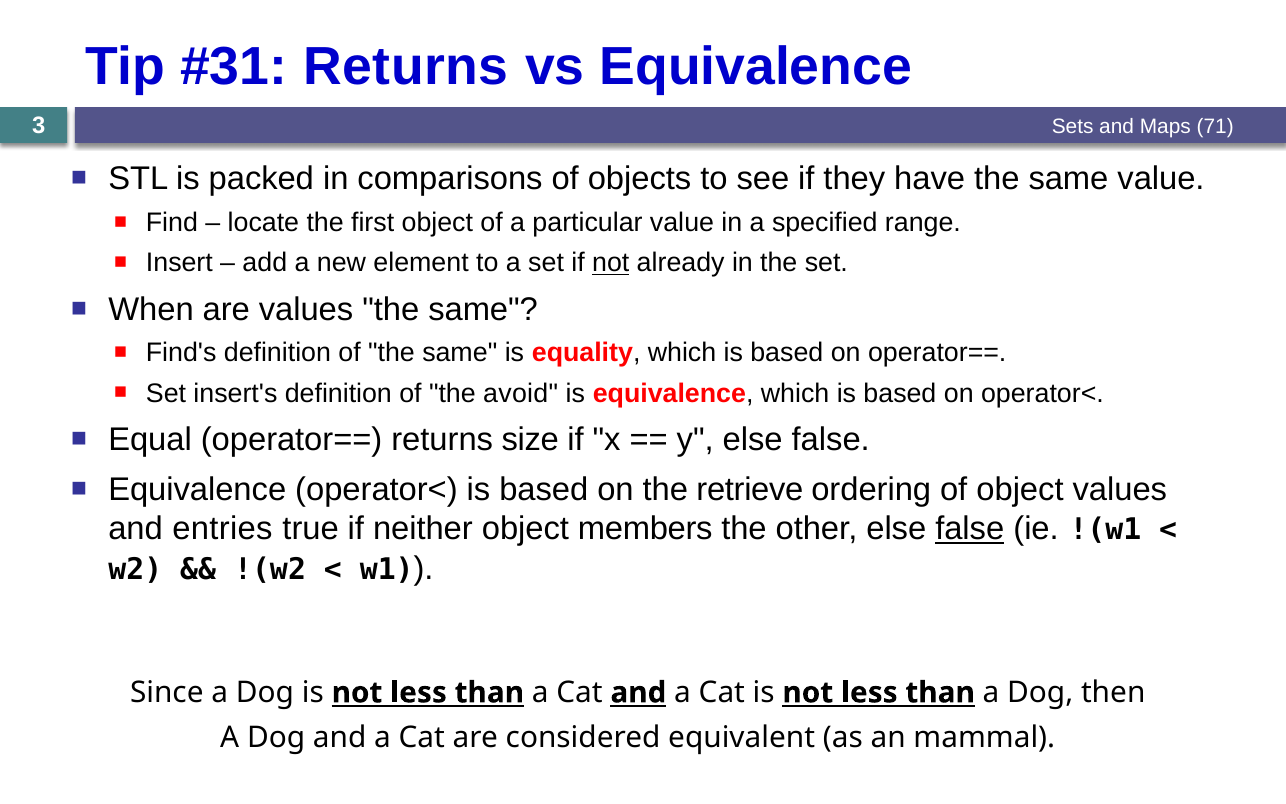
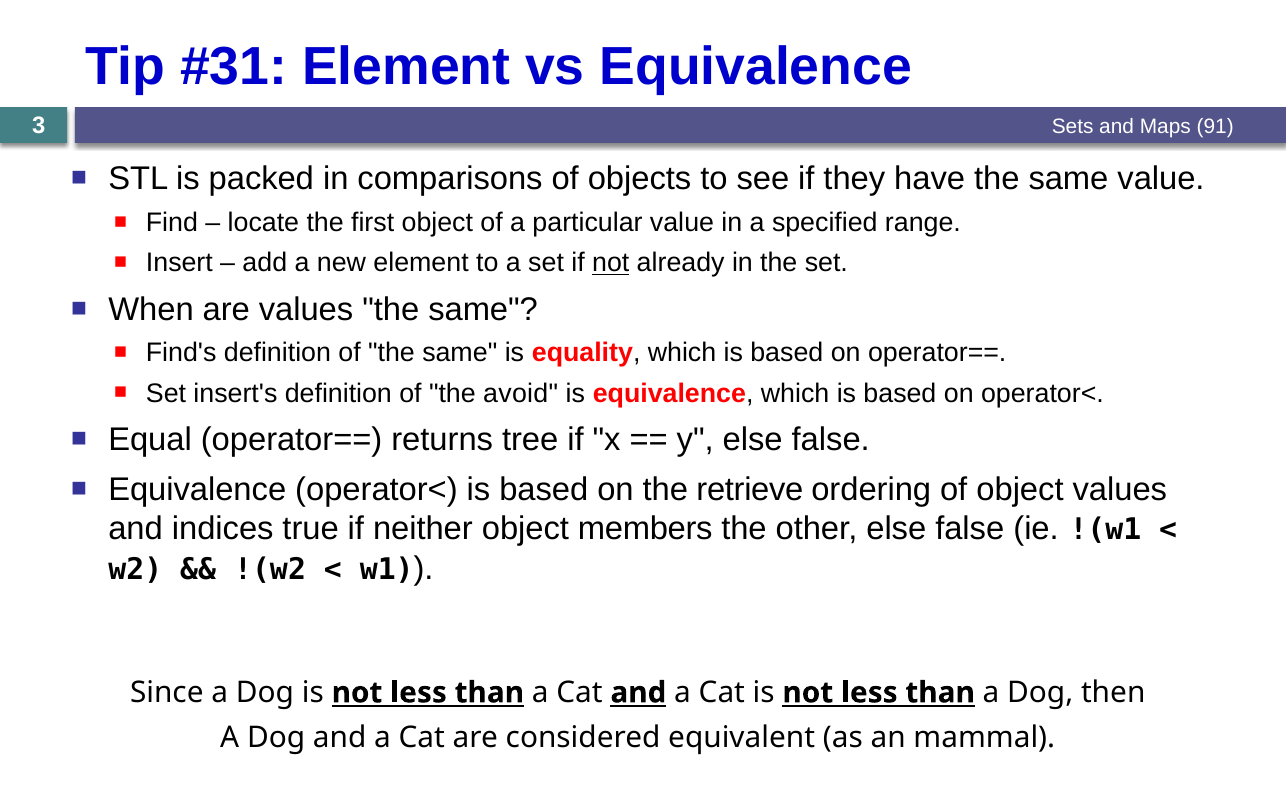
Returns at (406, 67): Returns -> Element
71: 71 -> 91
size: size -> tree
entries: entries -> indices
false at (970, 529) underline: present -> none
